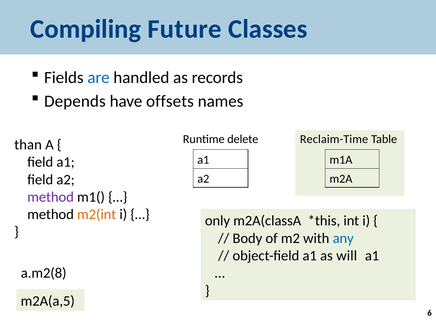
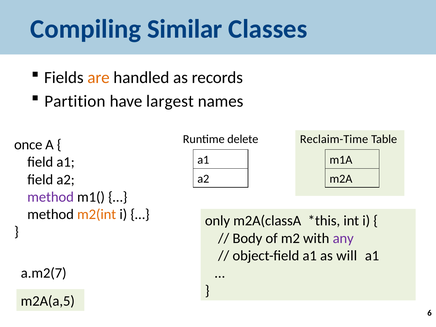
Future: Future -> Similar
are colour: blue -> orange
Depends: Depends -> Partition
offsets: offsets -> largest
than: than -> once
any colour: blue -> purple
a.m2(8: a.m2(8 -> a.m2(7
